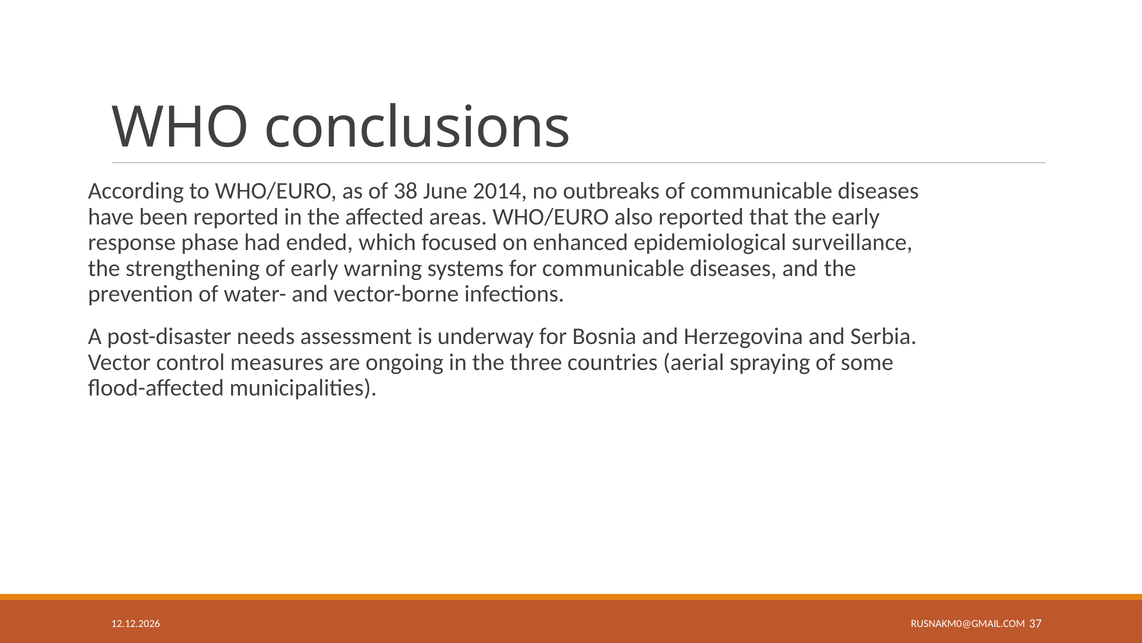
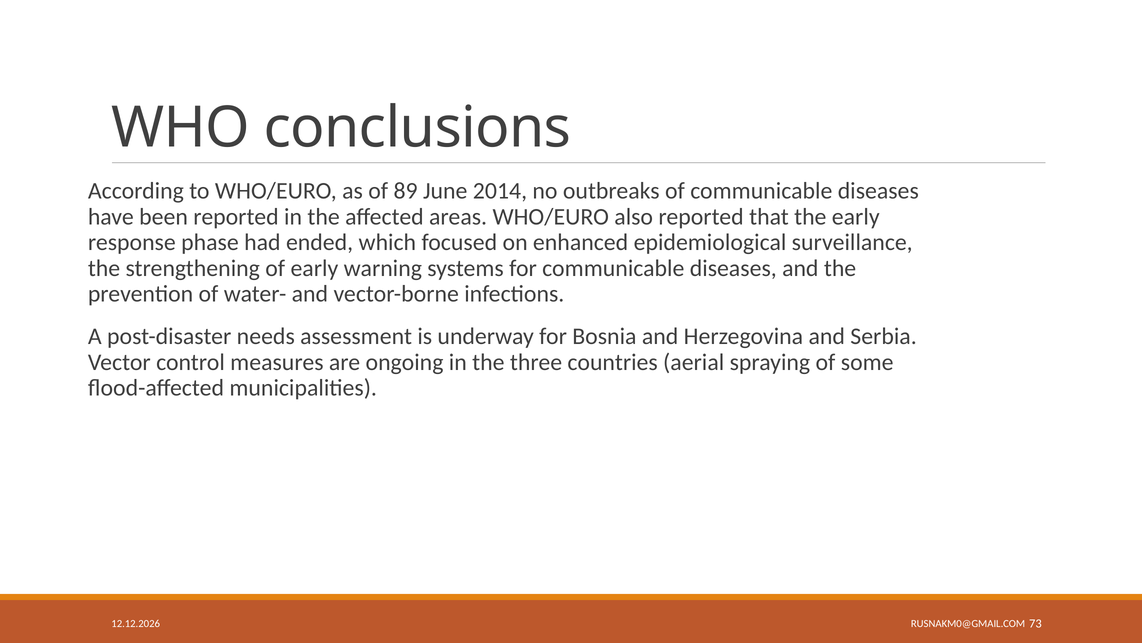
38: 38 -> 89
37: 37 -> 73
